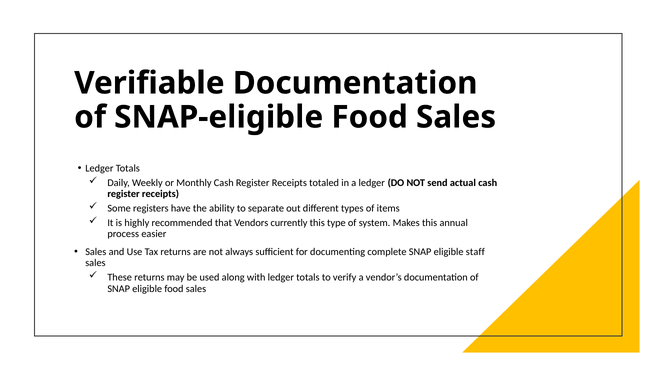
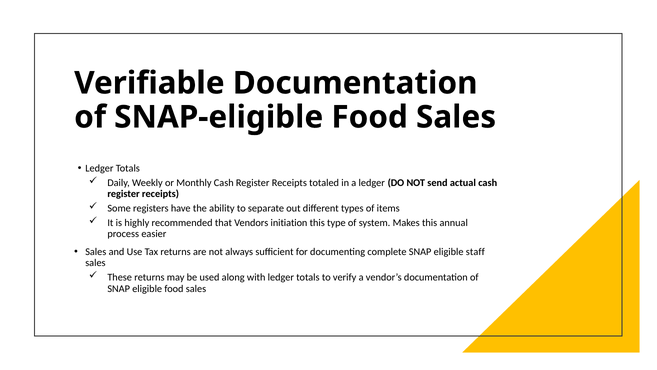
currently: currently -> initiation
